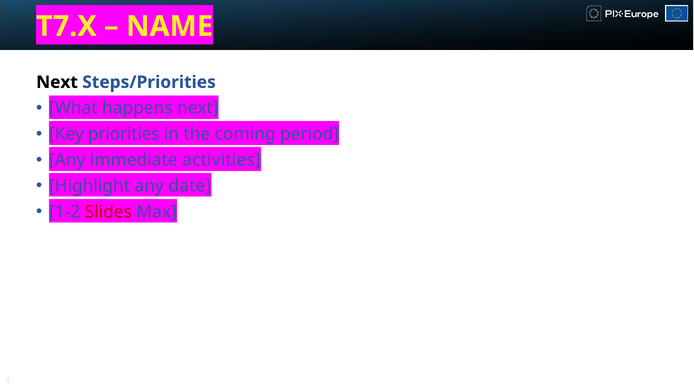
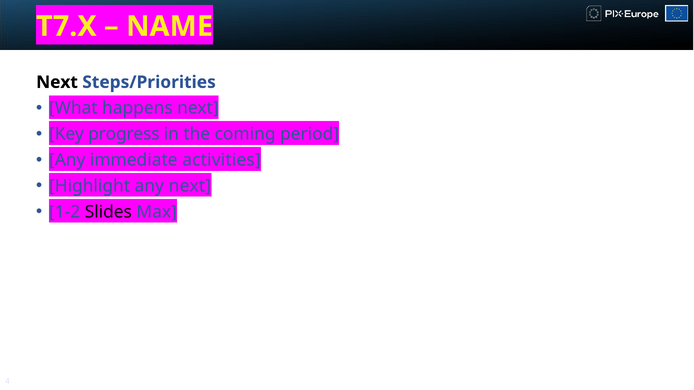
priorities: priorities -> progress
any date: date -> next
Slides colour: red -> black
